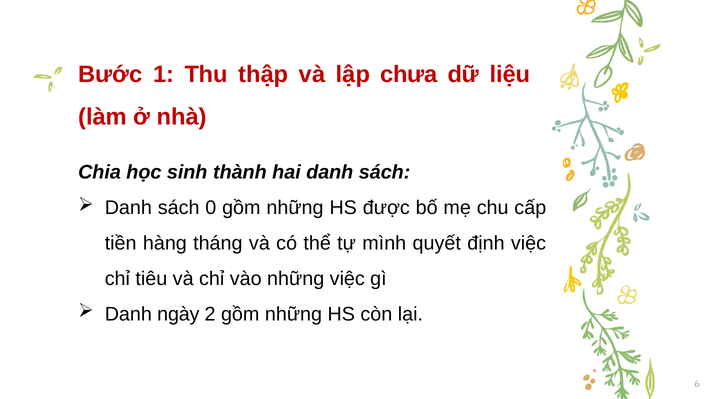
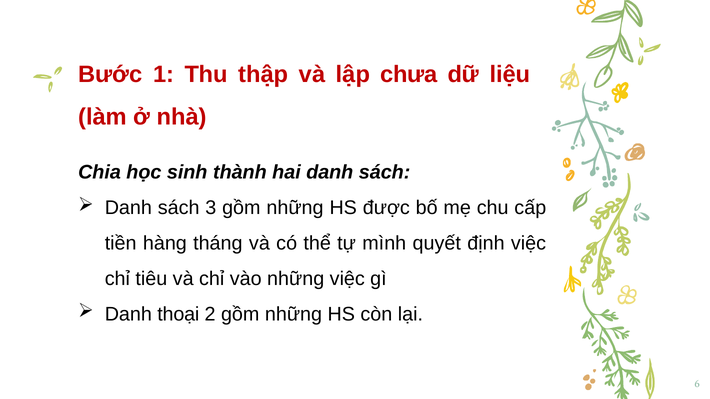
0: 0 -> 3
ngày: ngày -> thoại
